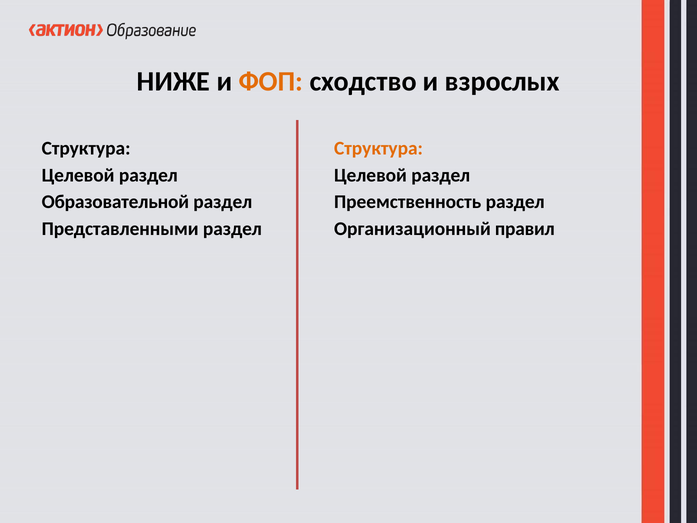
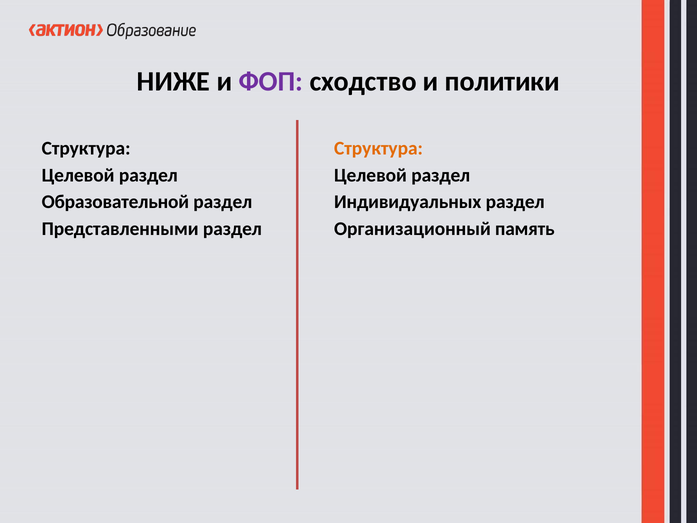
ФОП colour: orange -> purple
взрослых: взрослых -> политики
Преемственность: Преемственность -> Индивидуальных
правил: правил -> память
